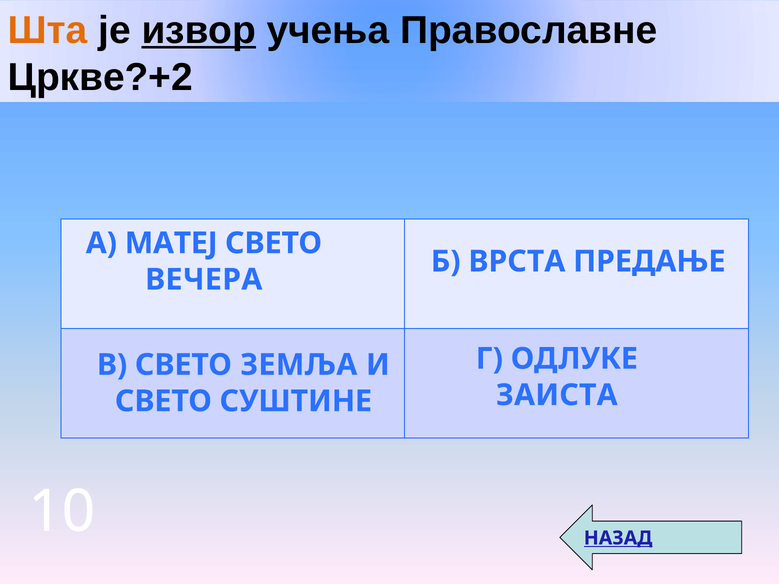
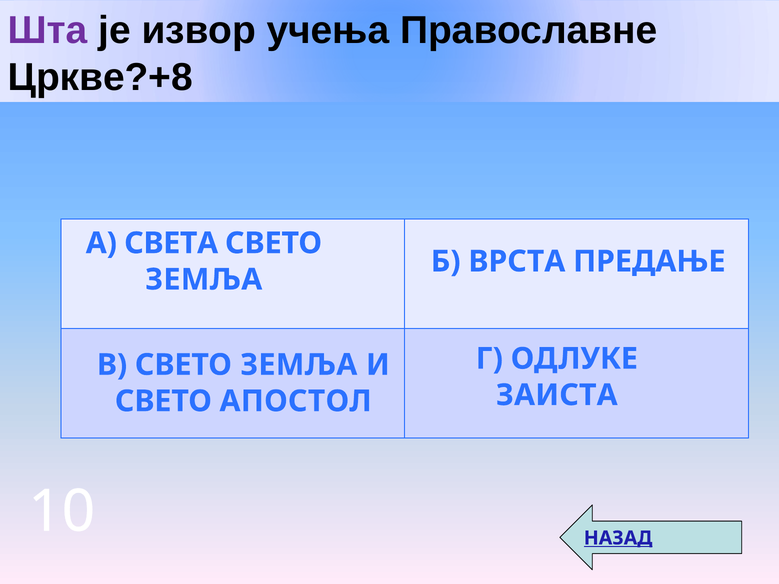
Шта colour: orange -> purple
извор underline: present -> none
Цркве?+2: Цркве?+2 -> Цркве?+8
МАТЕЈ: МАТЕЈ -> СВЕТА
ВЕЧЕРА at (204, 280): ВЕЧЕРА -> ЗЕМЉА
СУШТИНЕ: СУШТИНЕ -> АПОСТОЛ
